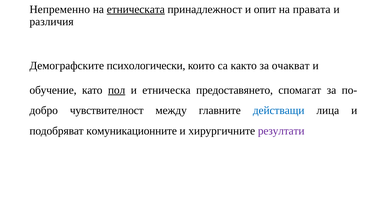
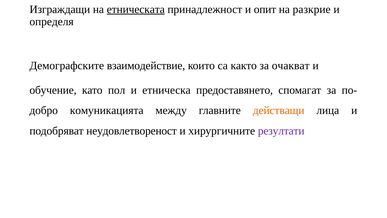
Непременно: Непременно -> Изграждащи
правата: правата -> разкрие
различия: различия -> определя
психологически: психологически -> взаимодействие
пол underline: present -> none
чувствителност: чувствителност -> комуникацията
действащи colour: blue -> orange
комуникационните: комуникационните -> неудовлетвореност
